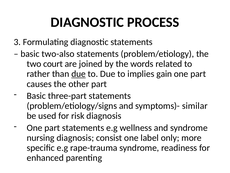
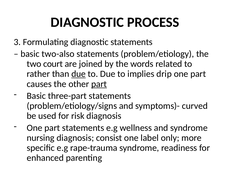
gain: gain -> drip
part at (99, 84) underline: none -> present
similar: similar -> curved
